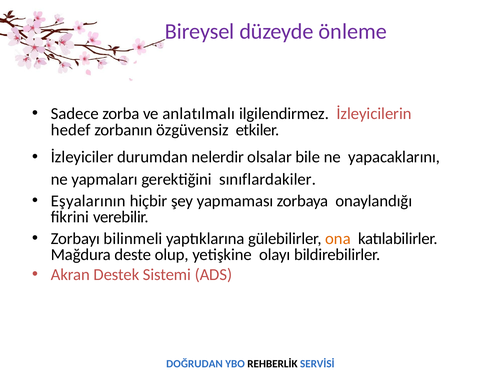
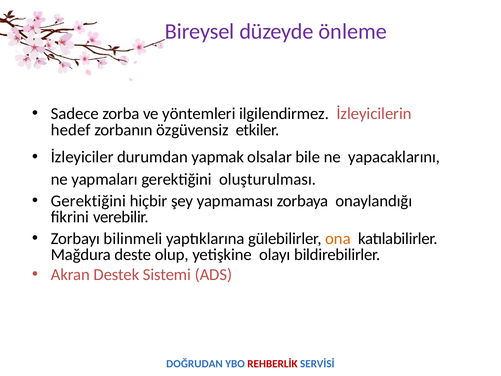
anlatılmalı: anlatılmalı -> yöntemleri
nelerdir: nelerdir -> yapmak
sınıflardakiler: sınıflardakiler -> oluşturulması
Eşyalarının at (88, 201): Eşyalarının -> Gerektiğini
REHBERLİK colour: black -> red
